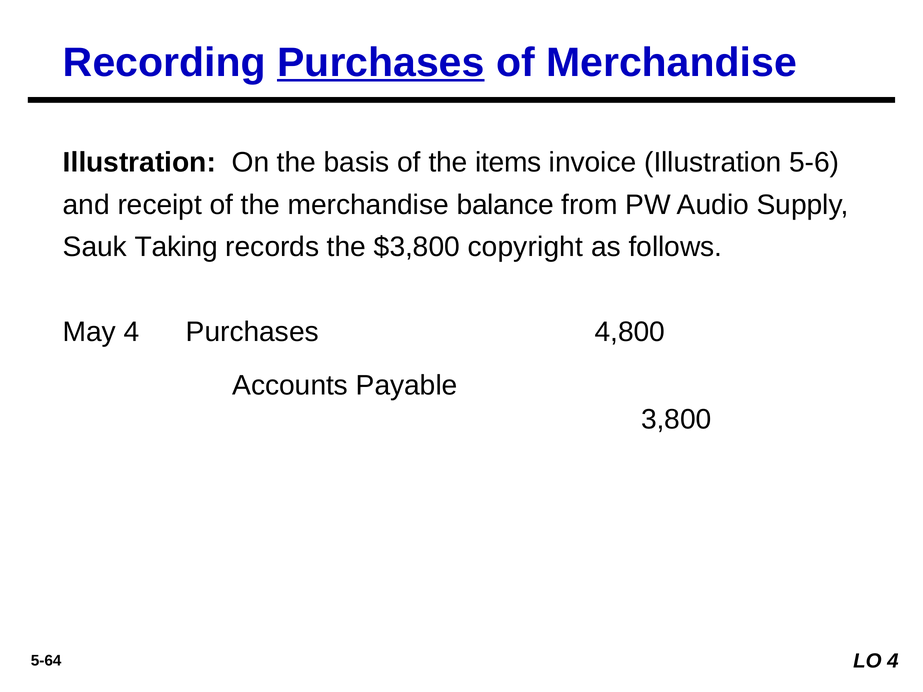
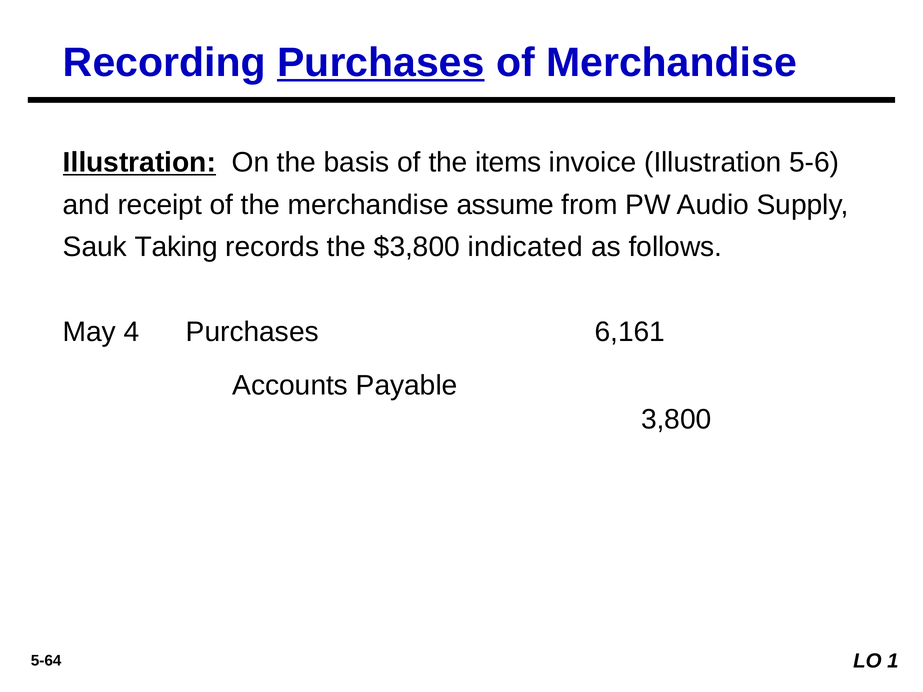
Illustration at (139, 163) underline: none -> present
balance: balance -> assume
copyright: copyright -> indicated
4,800: 4,800 -> 6,161
LO 4: 4 -> 1
